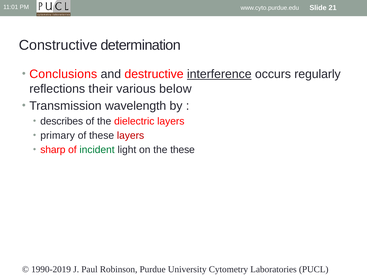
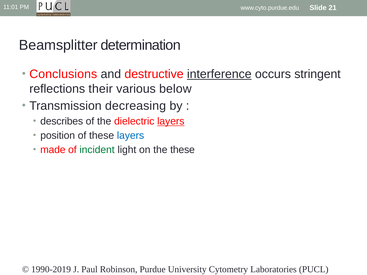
Constructive: Constructive -> Beamsplitter
regularly: regularly -> stringent
wavelength: wavelength -> decreasing
layers at (171, 121) underline: none -> present
primary: primary -> position
layers at (131, 136) colour: red -> blue
sharp: sharp -> made
